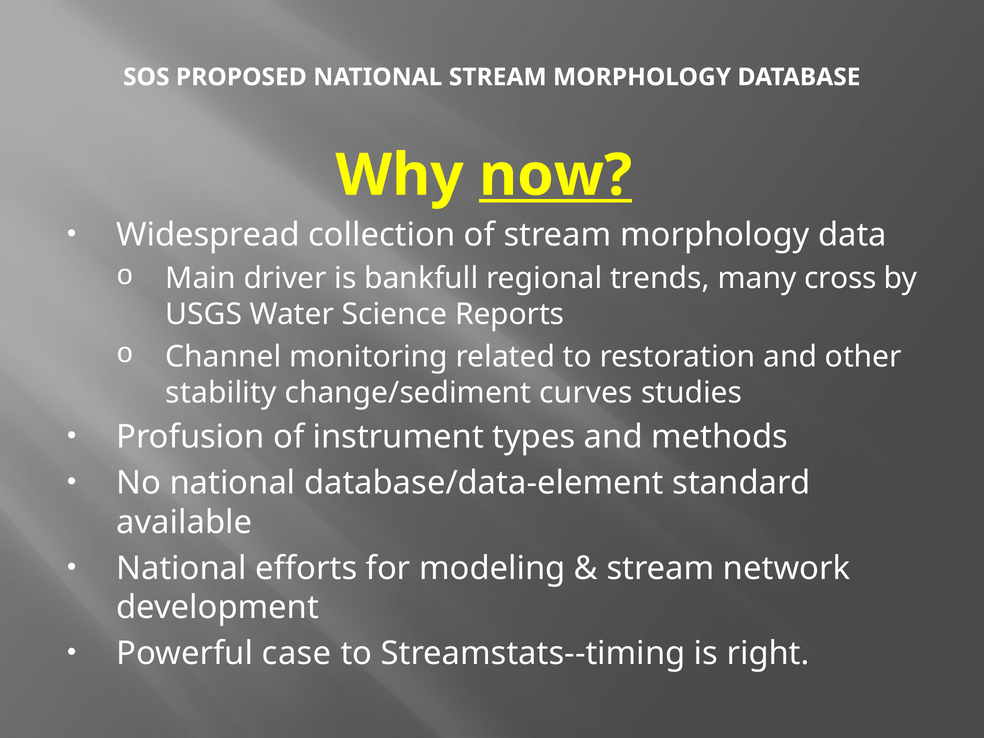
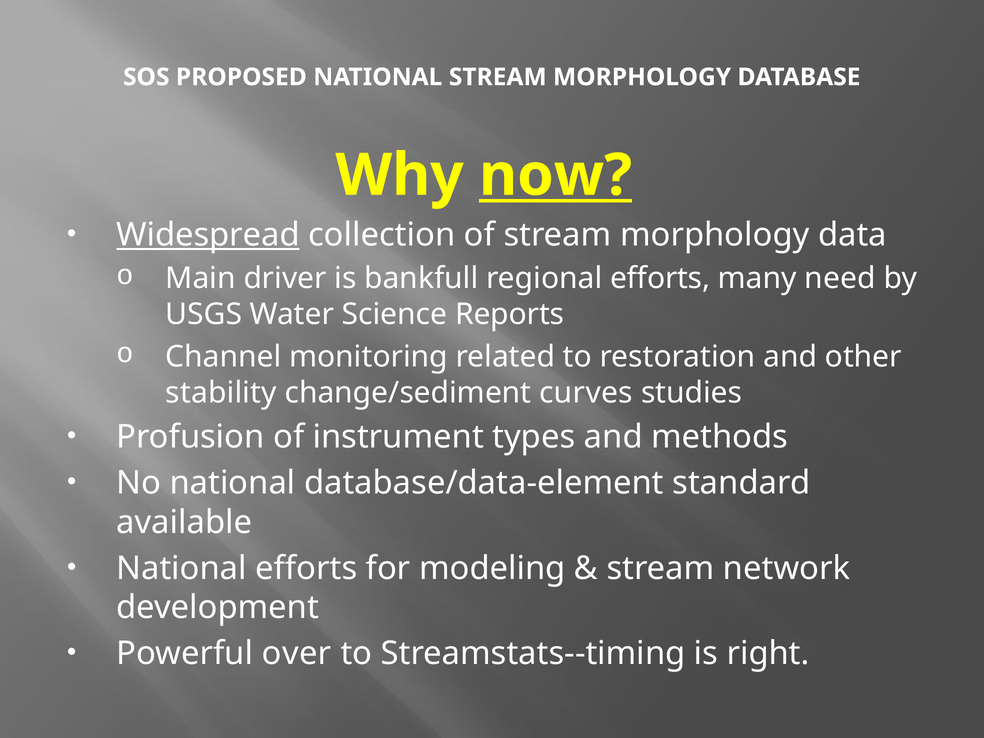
Widespread underline: none -> present
regional trends: trends -> efforts
cross: cross -> need
case: case -> over
